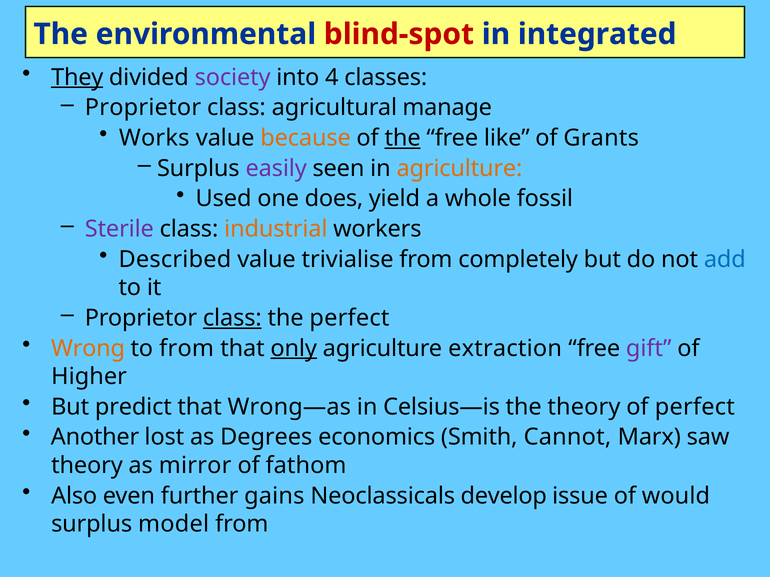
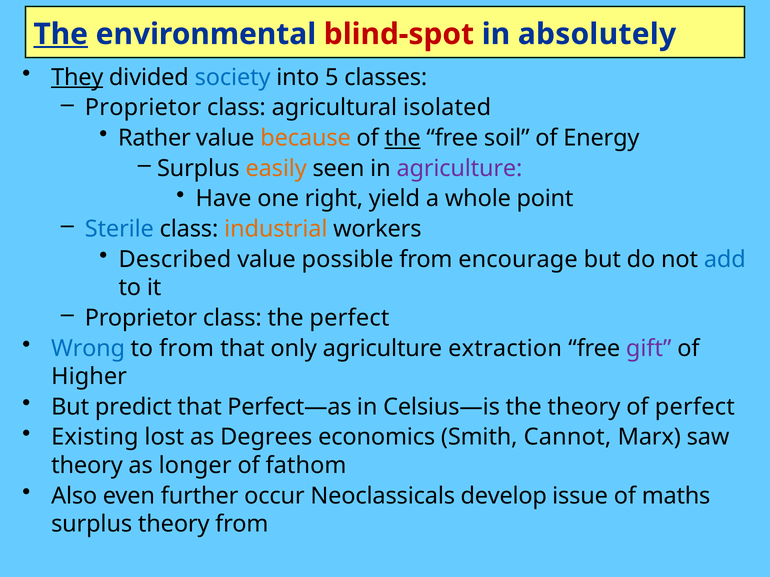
The at (61, 34) underline: none -> present
integrated: integrated -> absolutely
society colour: purple -> blue
4: 4 -> 5
manage: manage -> isolated
Works: Works -> Rather
like: like -> soil
Grants: Grants -> Energy
easily colour: purple -> orange
agriculture at (459, 169) colour: orange -> purple
Used: Used -> Have
does: does -> right
fossil: fossil -> point
Sterile colour: purple -> blue
trivialise: trivialise -> possible
completely: completely -> encourage
class at (232, 318) underline: present -> none
Wrong colour: orange -> blue
only underline: present -> none
Wrong—as: Wrong—as -> Perfect—as
Another: Another -> Existing
mirror: mirror -> longer
gains: gains -> occur
would: would -> maths
surplus model: model -> theory
